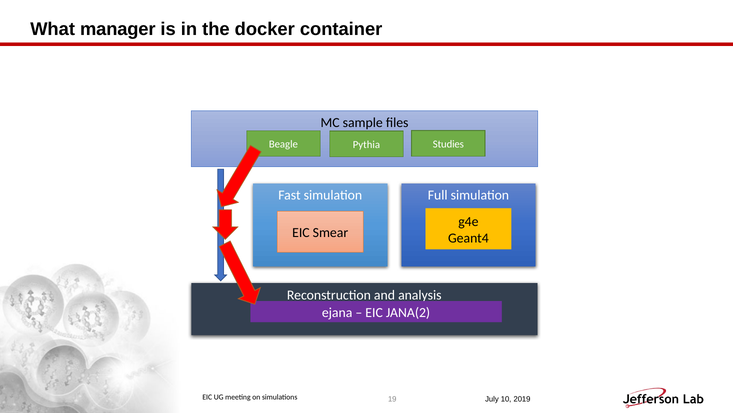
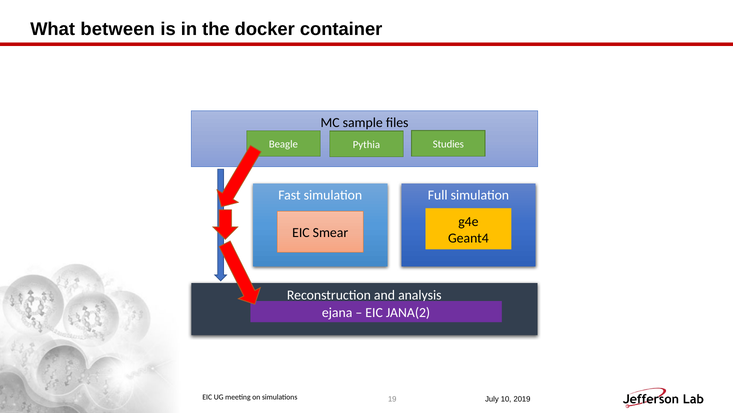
manager: manager -> between
